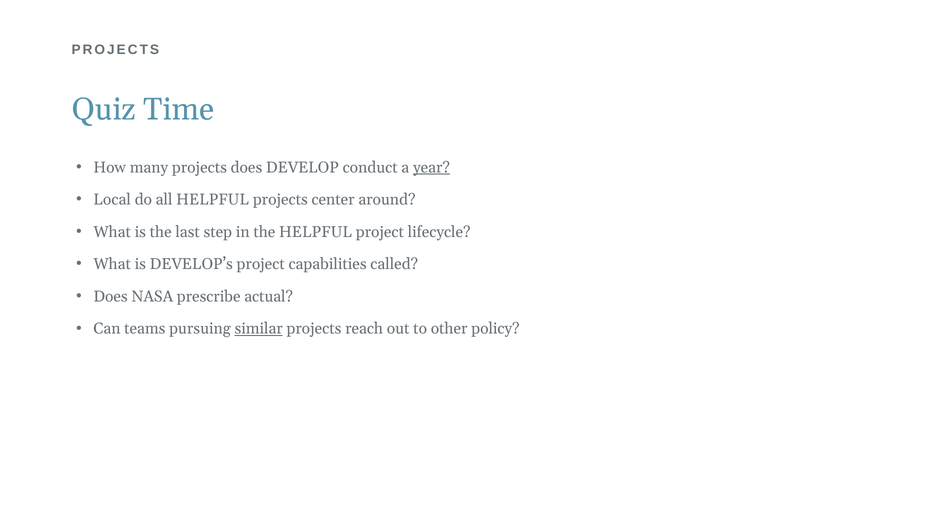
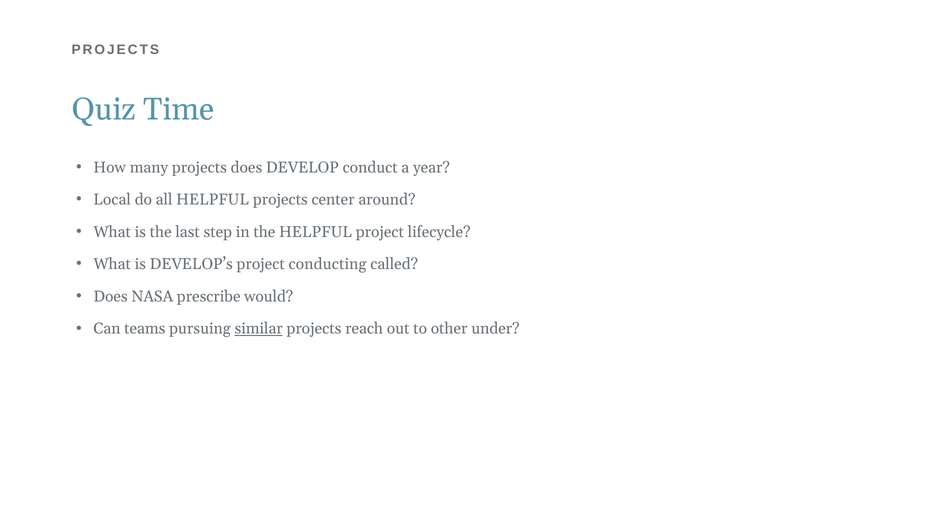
year underline: present -> none
capabilities: capabilities -> conducting
actual: actual -> would
policy: policy -> under
